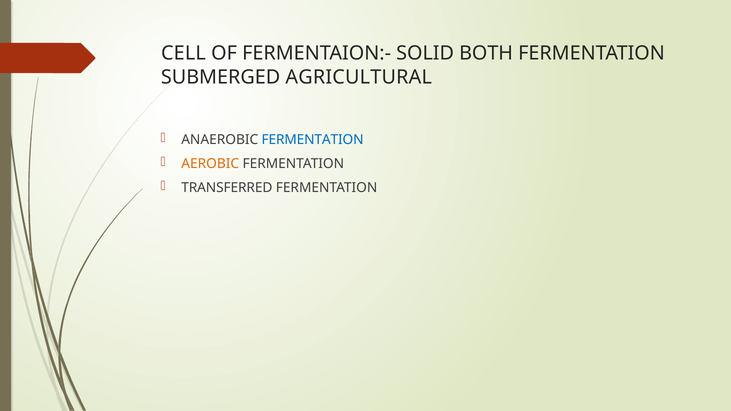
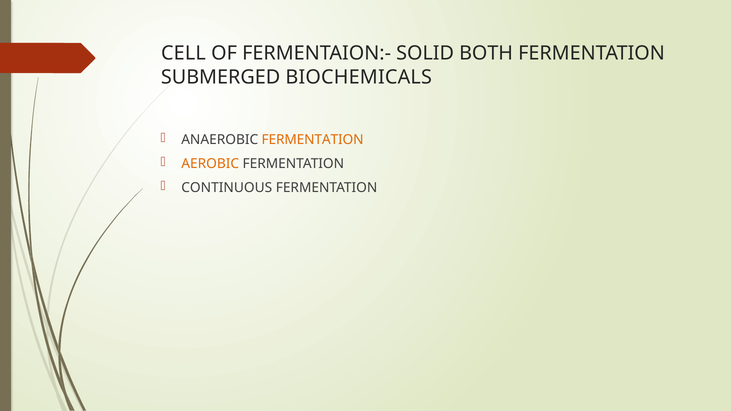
AGRICULTURAL: AGRICULTURAL -> BIOCHEMICALS
FERMENTATION at (313, 140) colour: blue -> orange
TRANSFERRED: TRANSFERRED -> CONTINUOUS
